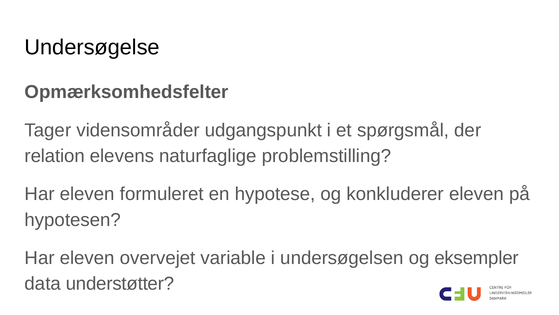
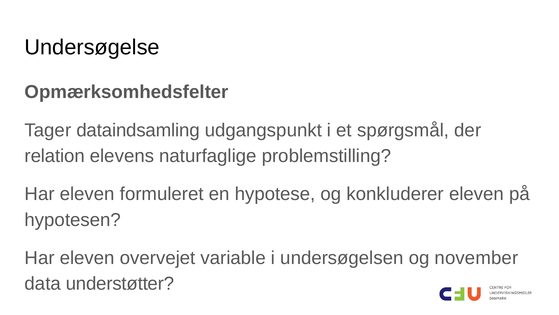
vidensområder: vidensområder -> dataindsamling
eksempler: eksempler -> november
